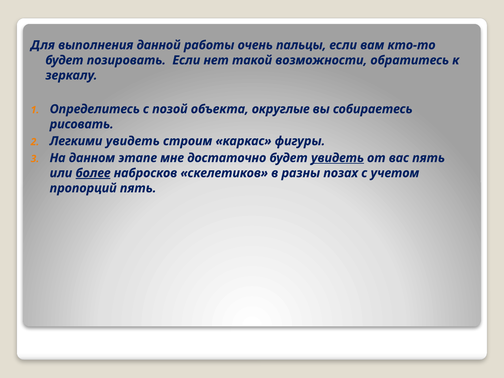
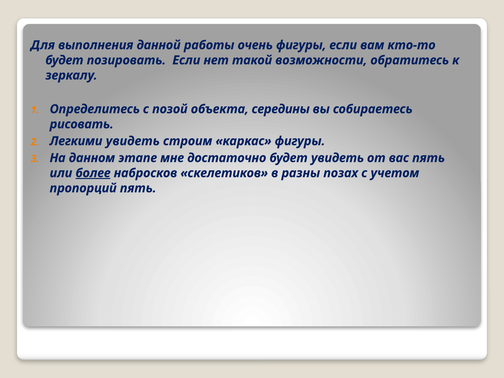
очень пальцы: пальцы -> фигуры
округлые: округлые -> середины
увидеть at (337, 158) underline: present -> none
